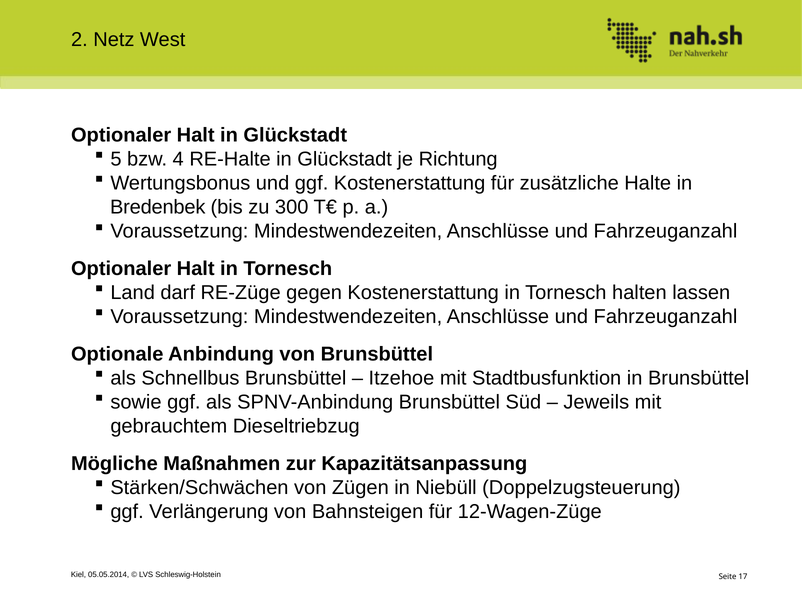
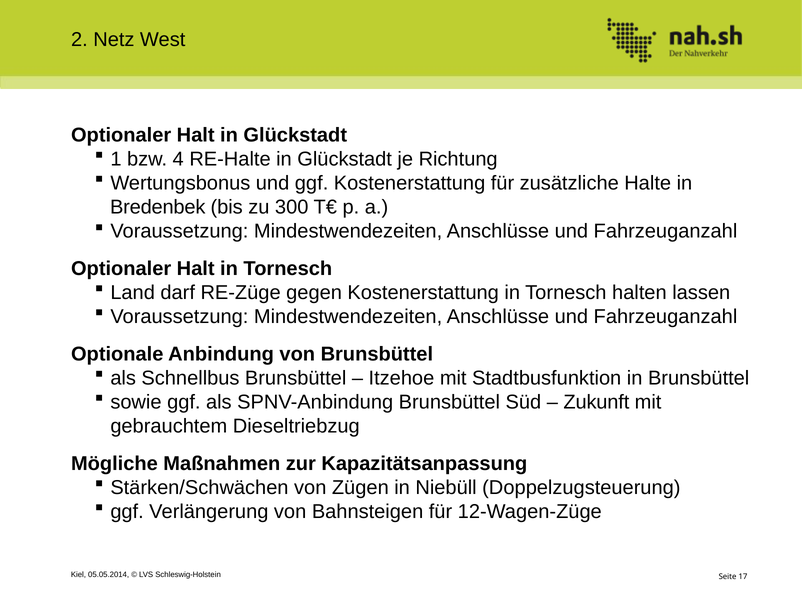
5: 5 -> 1
Jeweils: Jeweils -> Zukunft
